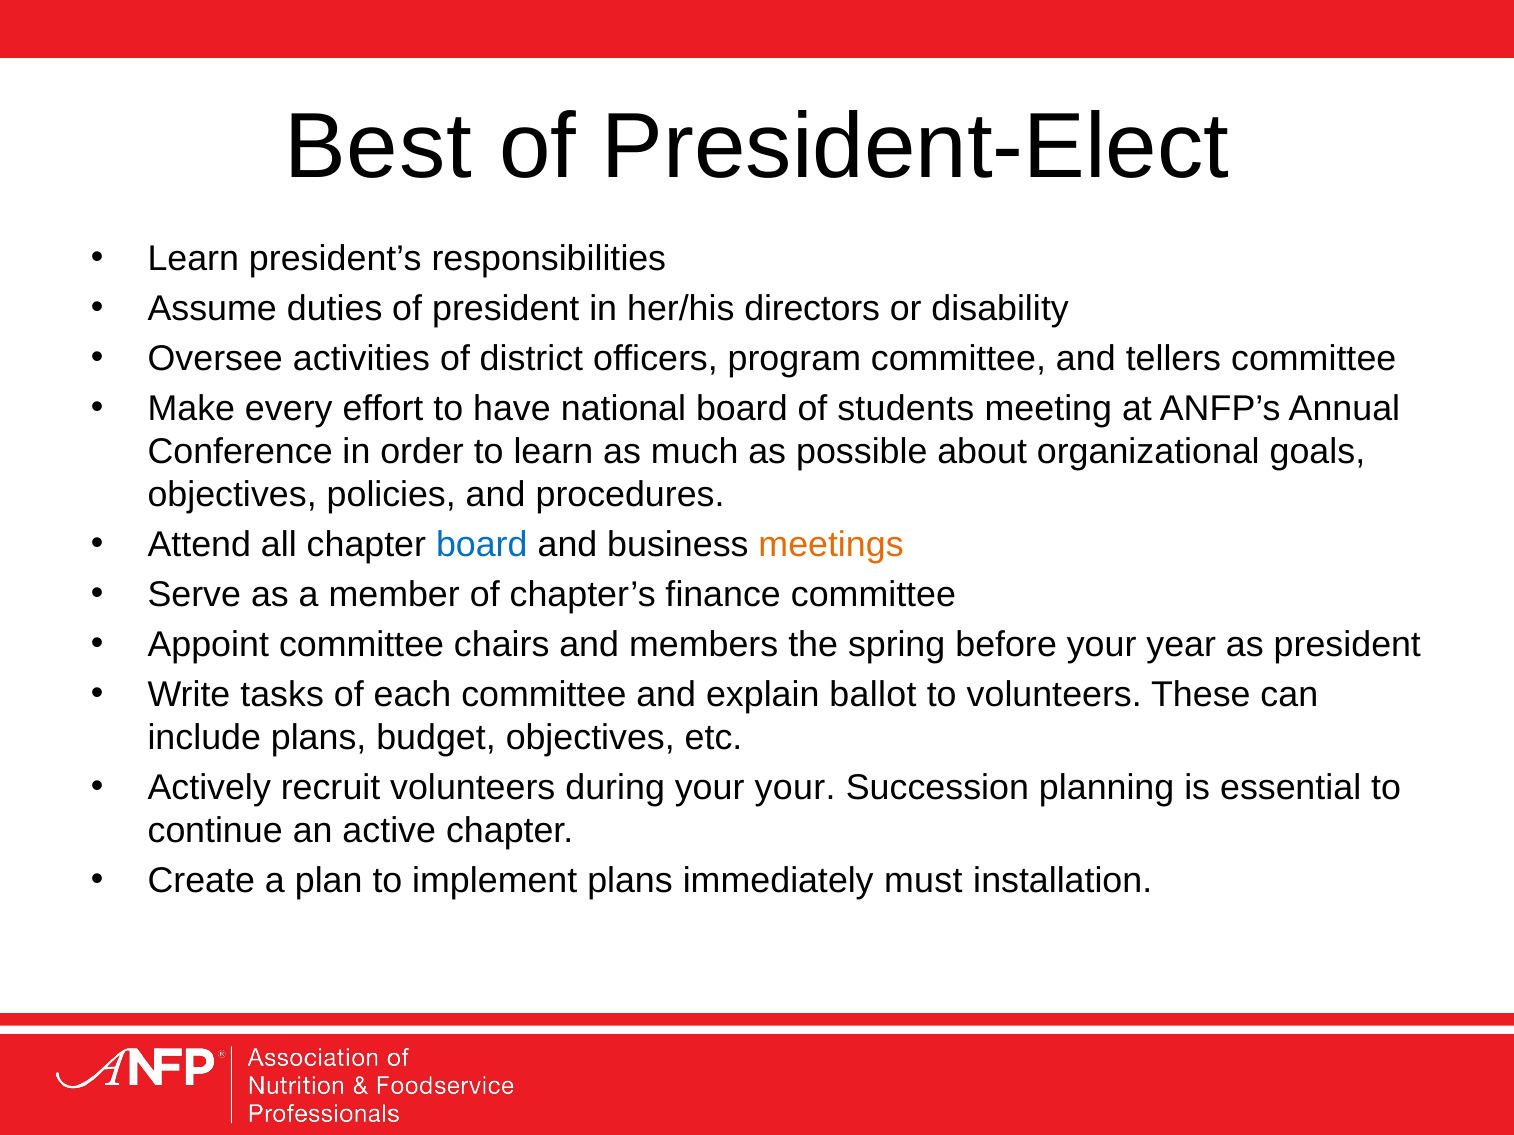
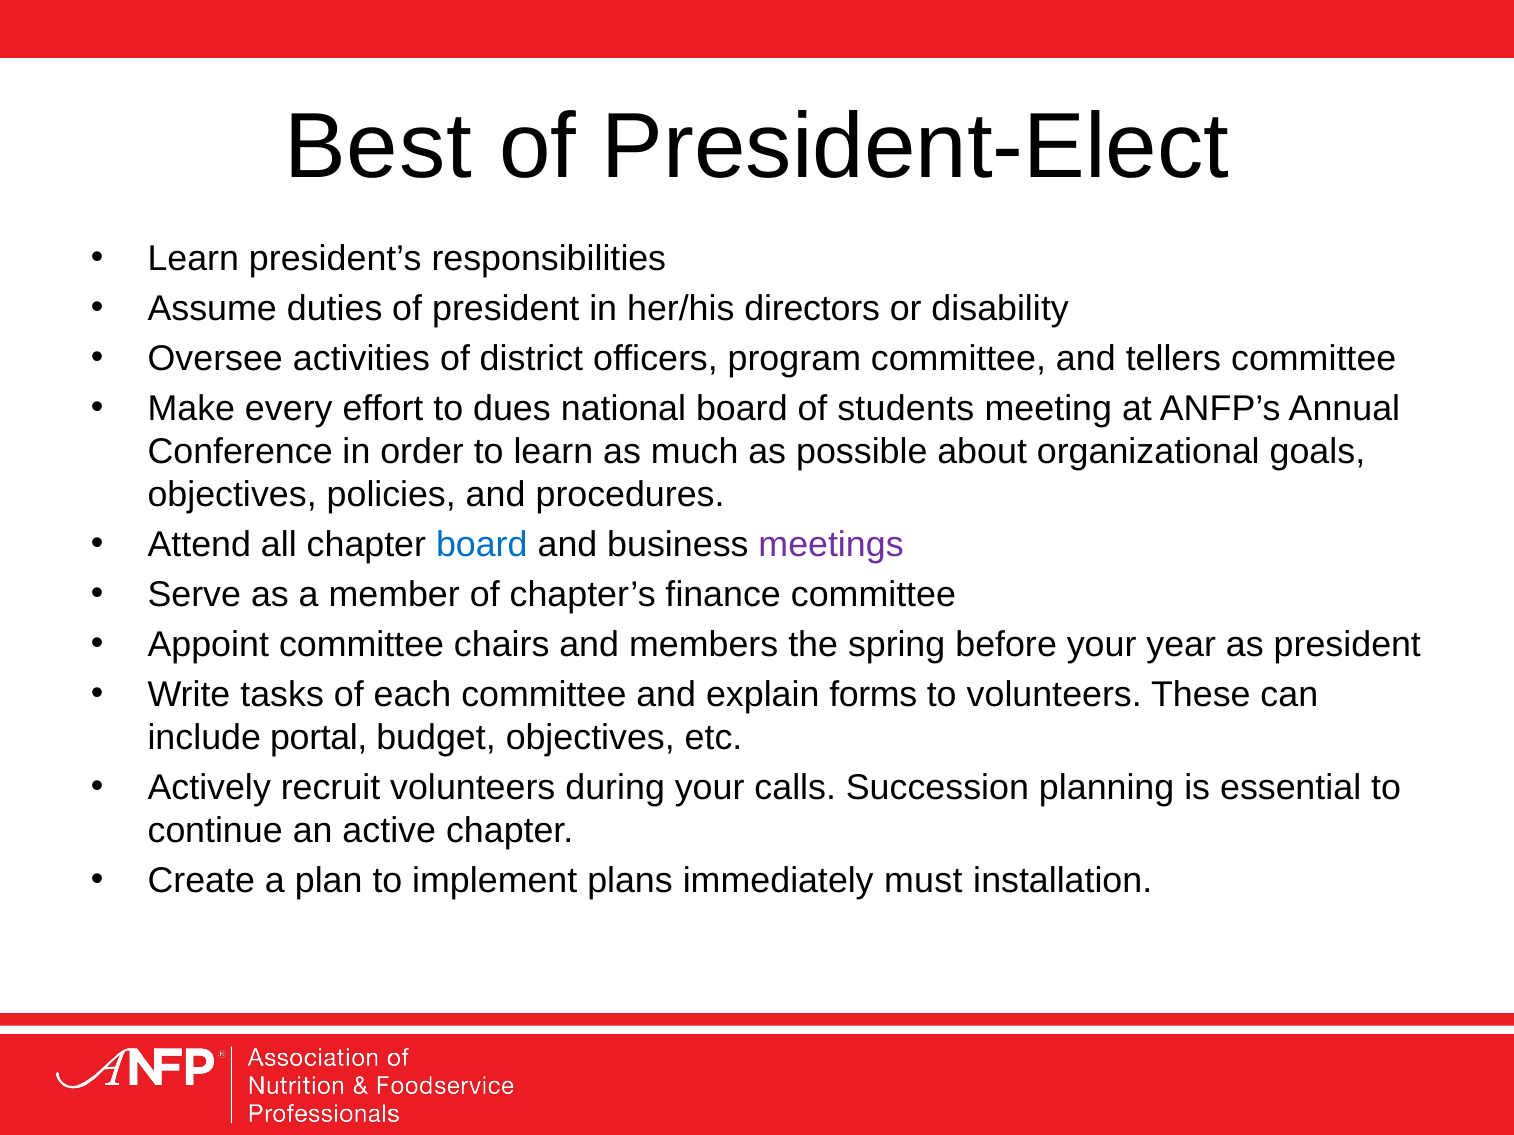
have: have -> dues
meetings colour: orange -> purple
ballot: ballot -> forms
include plans: plans -> portal
your your: your -> calls
